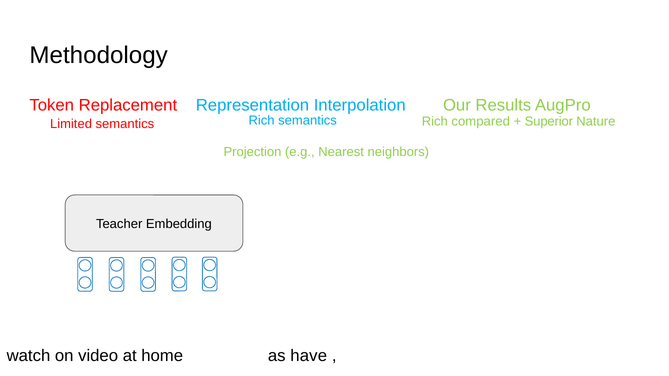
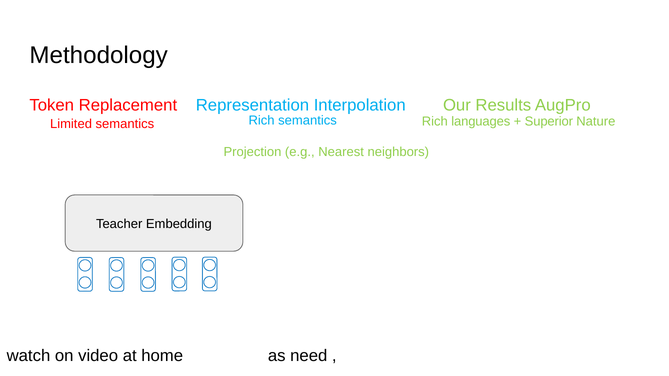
compared: compared -> languages
have: have -> need
